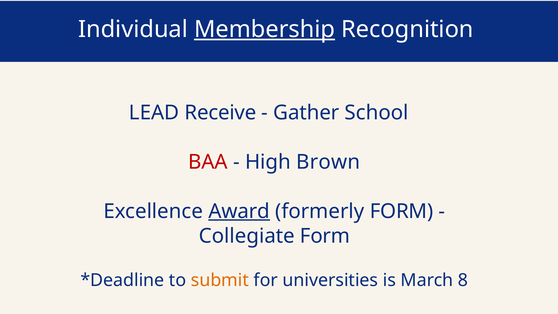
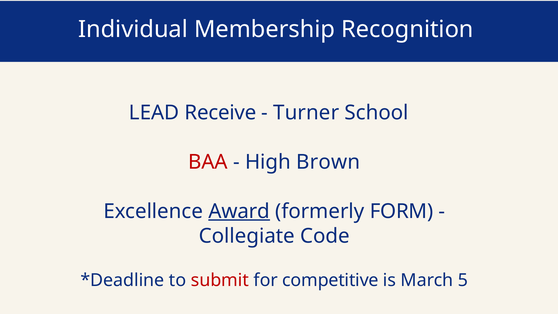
Membership underline: present -> none
Gather: Gather -> Turner
Collegiate Form: Form -> Code
submit colour: orange -> red
universities: universities -> competitive
8: 8 -> 5
